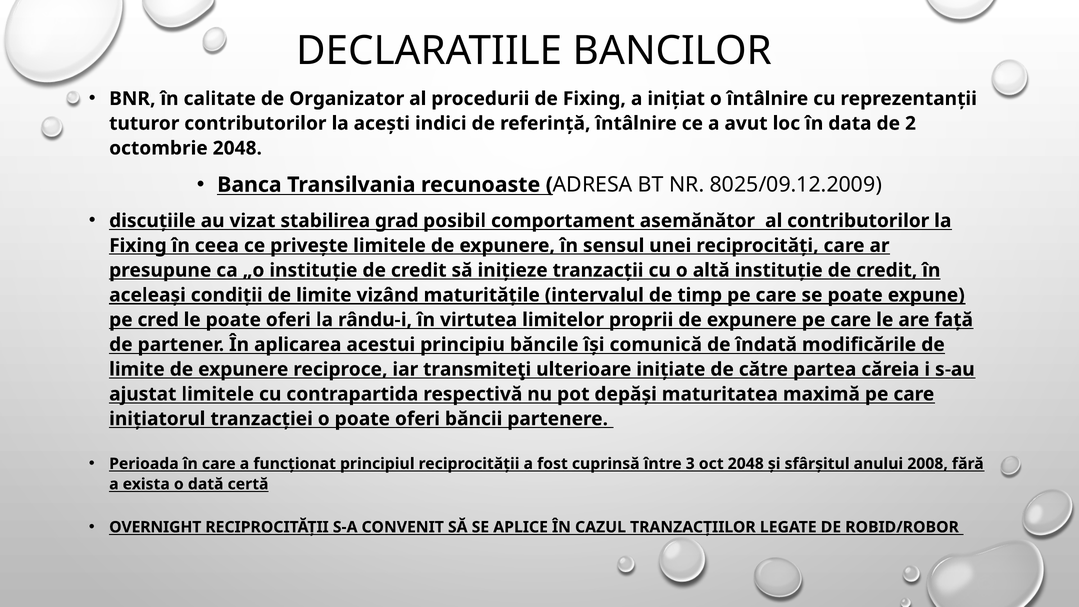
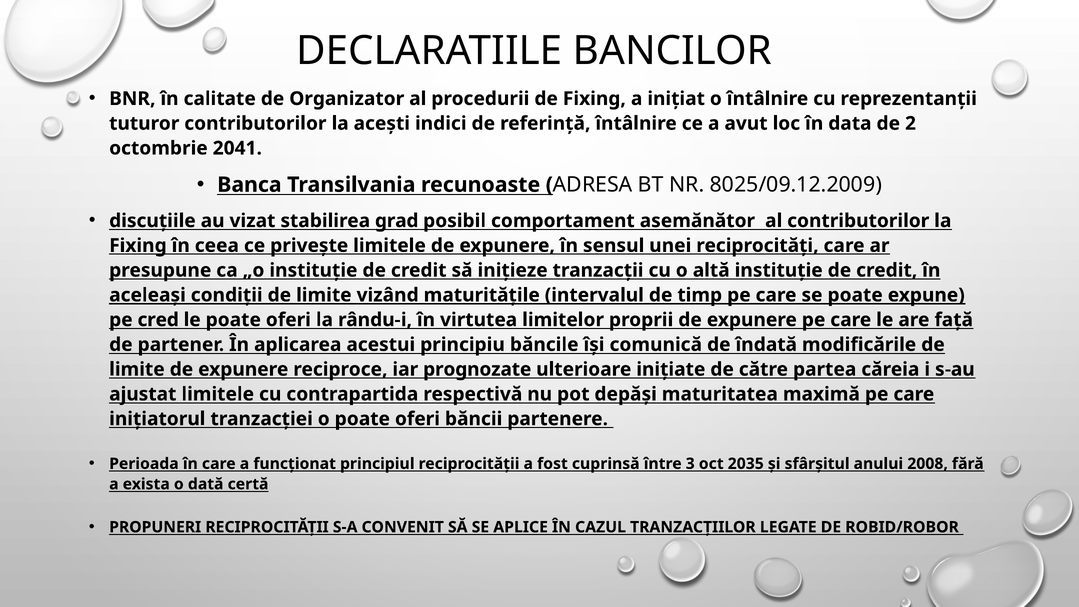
octombrie 2048: 2048 -> 2041
transmiteţi: transmiteţi -> prognozate
oct 2048: 2048 -> 2035
OVERNIGHT: OVERNIGHT -> PROPUNERI
